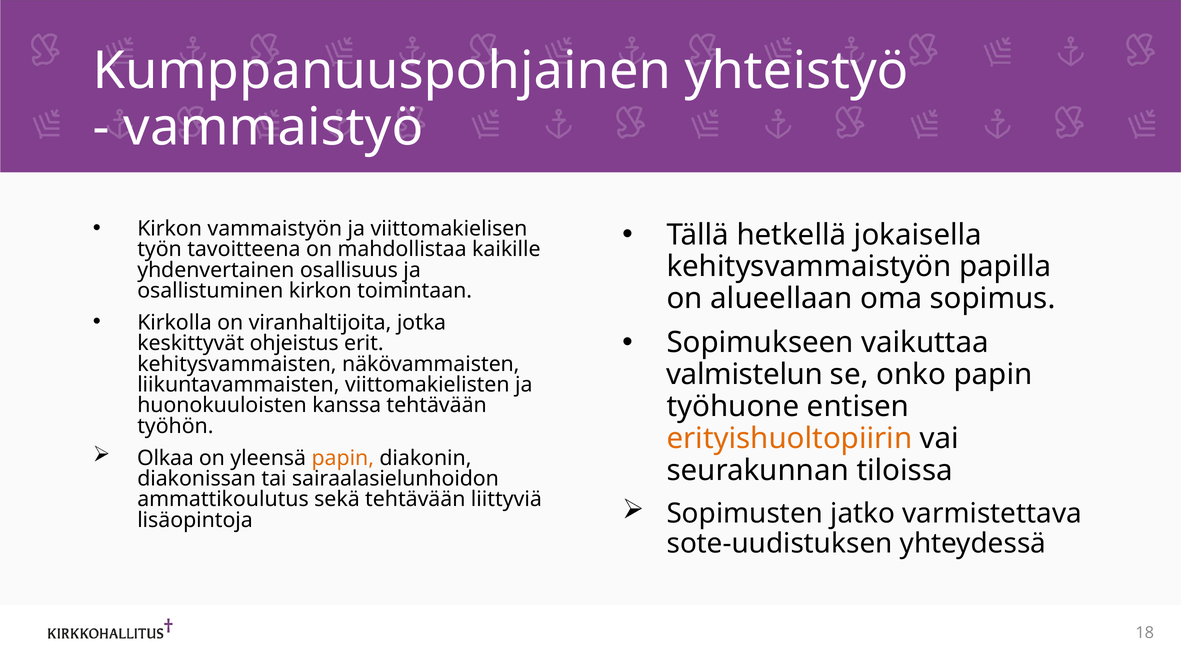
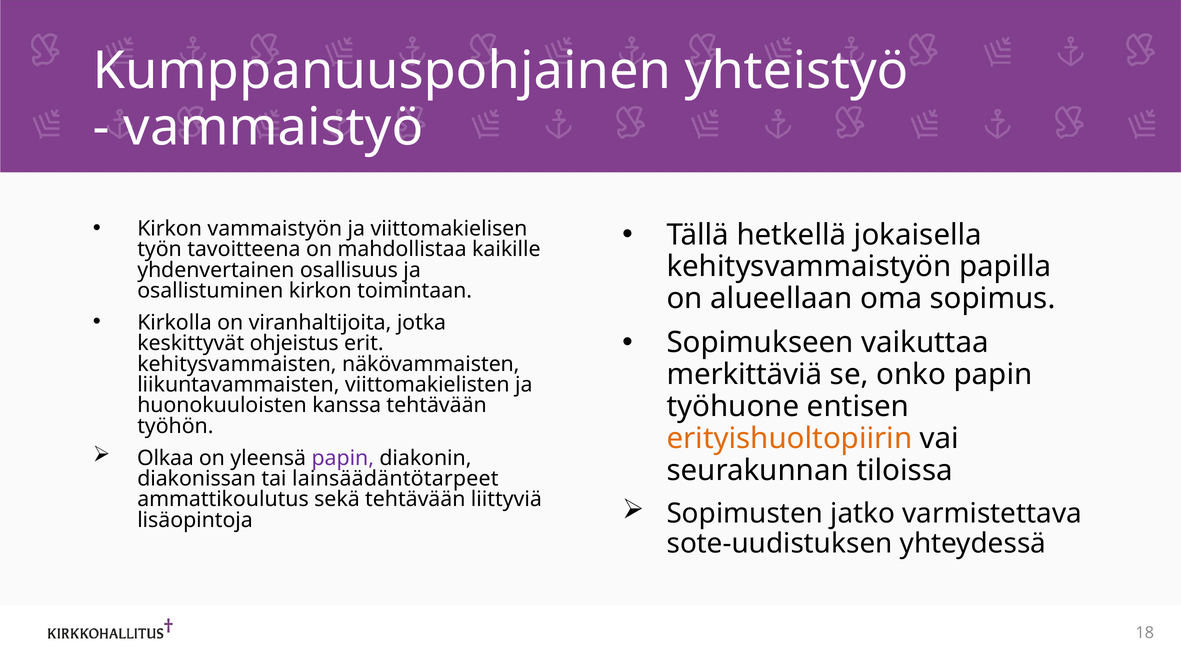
valmistelun: valmistelun -> merkittäviä
papin at (343, 458) colour: orange -> purple
sairaalasielunhoidon: sairaalasielunhoidon -> lainsäädäntötarpeet
